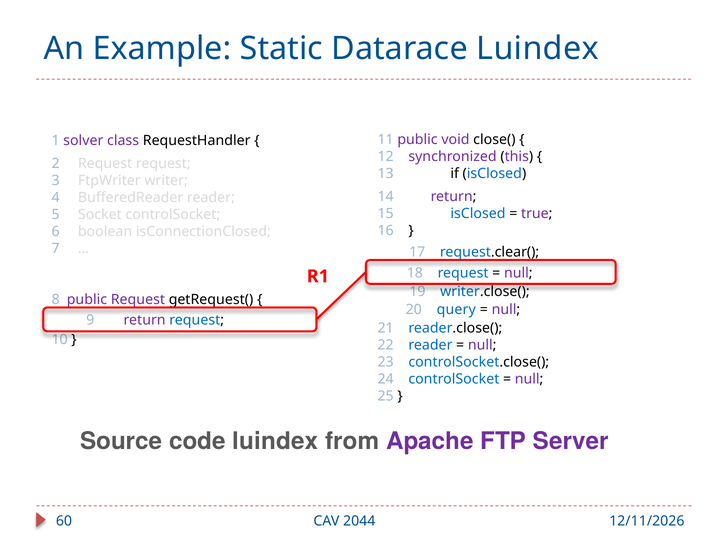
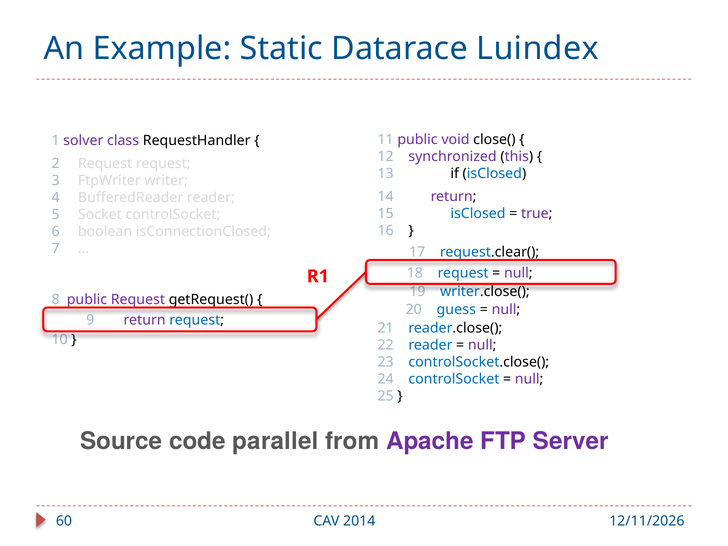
query: query -> guess
code luindex: luindex -> parallel
2044: 2044 -> 2014
